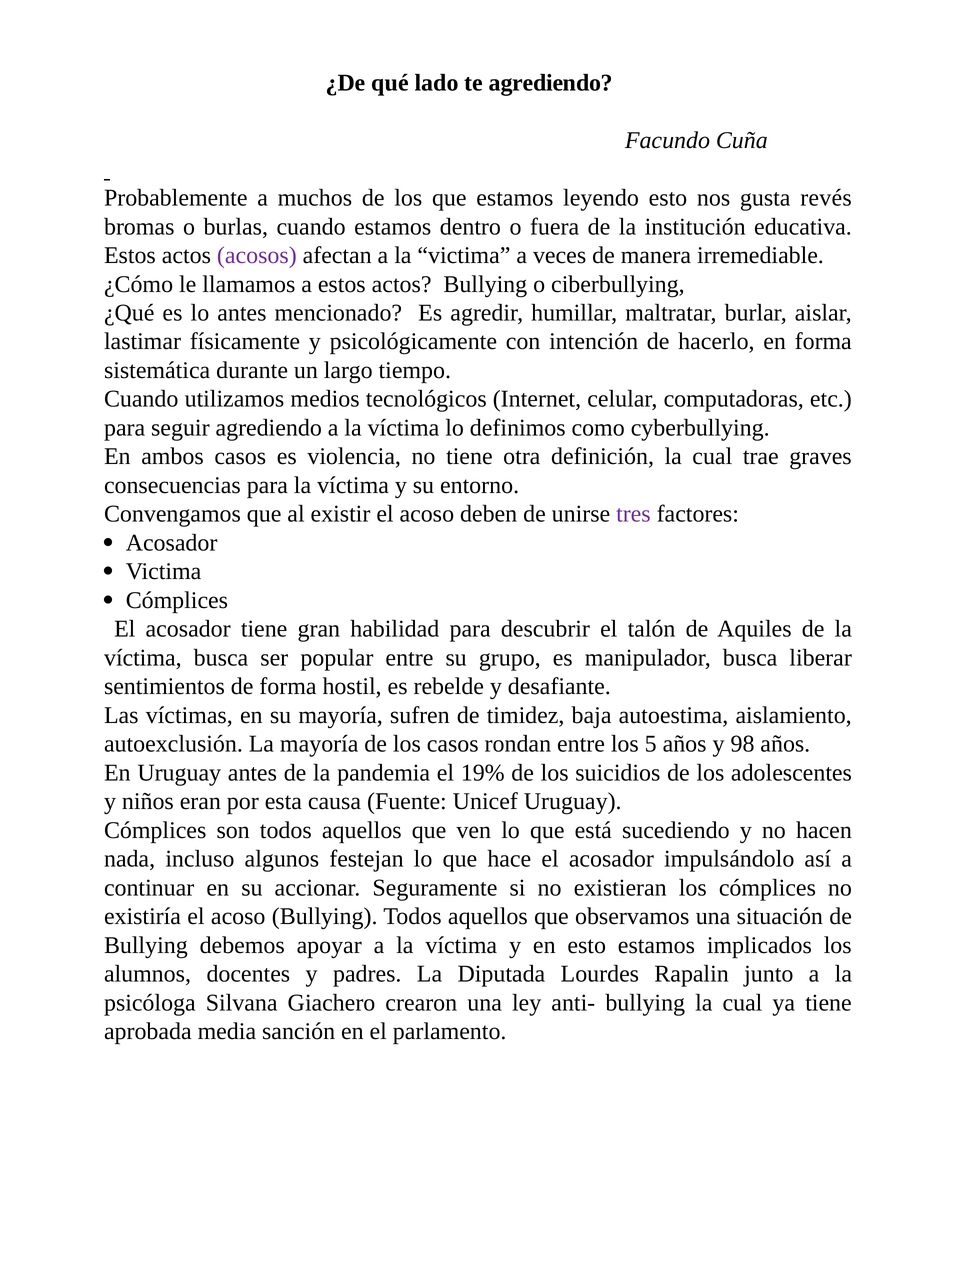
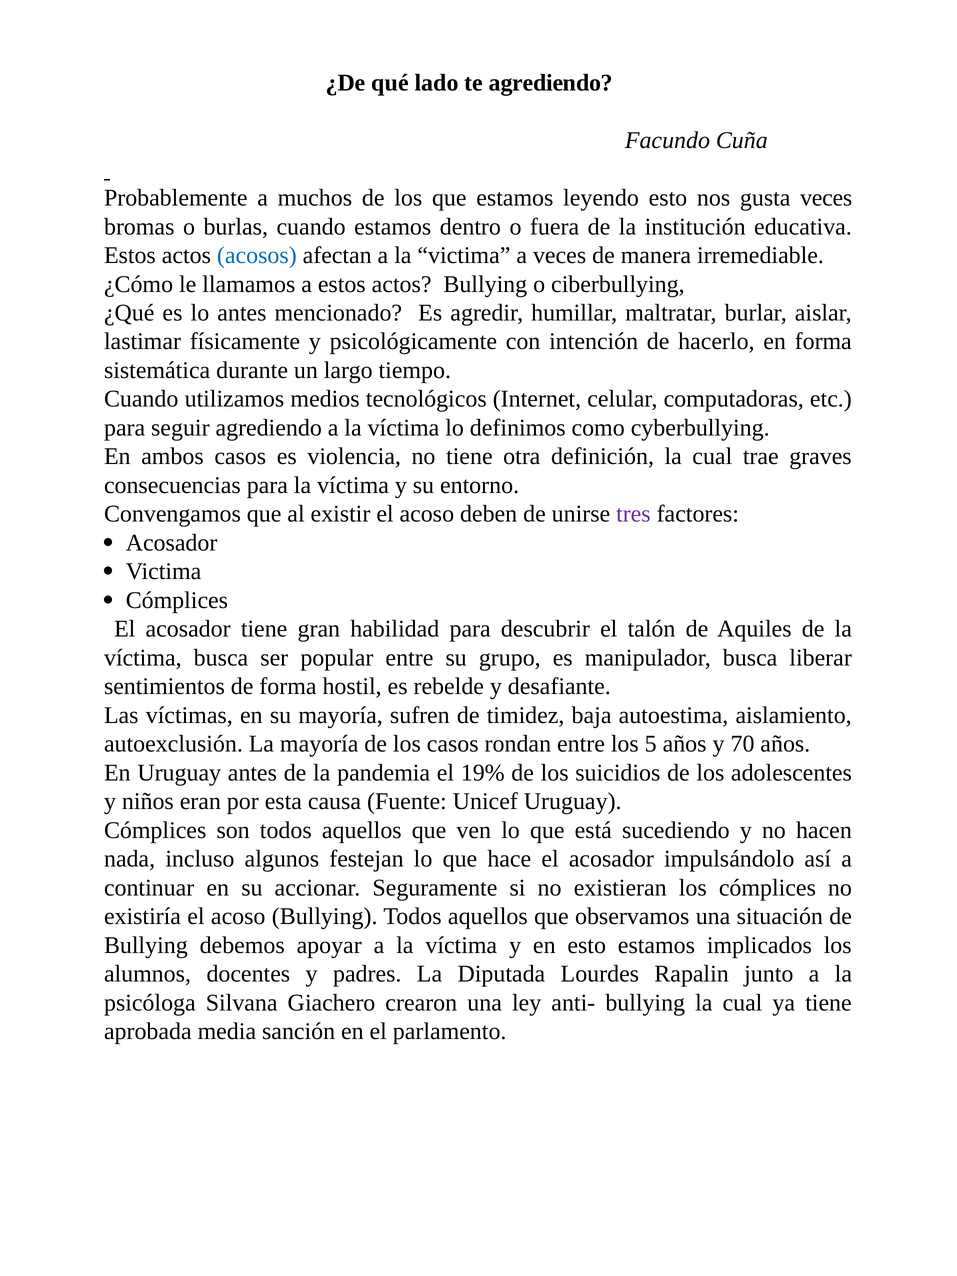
gusta revés: revés -> veces
acosos colour: purple -> blue
98: 98 -> 70
